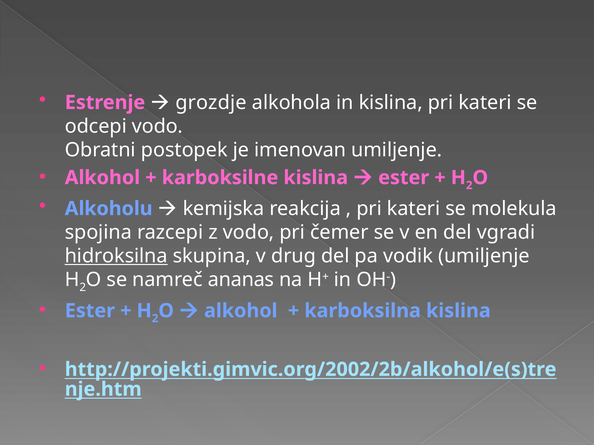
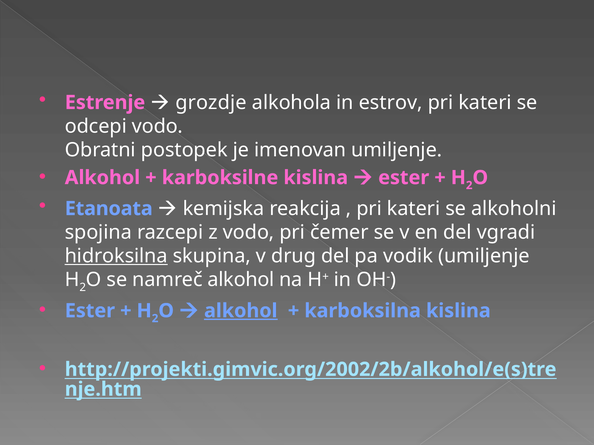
in kislina: kislina -> estrov
Alkoholu: Alkoholu -> Etanoata
molekula: molekula -> alkoholni
namreč ananas: ananas -> alkohol
alkohol at (241, 311) underline: none -> present
